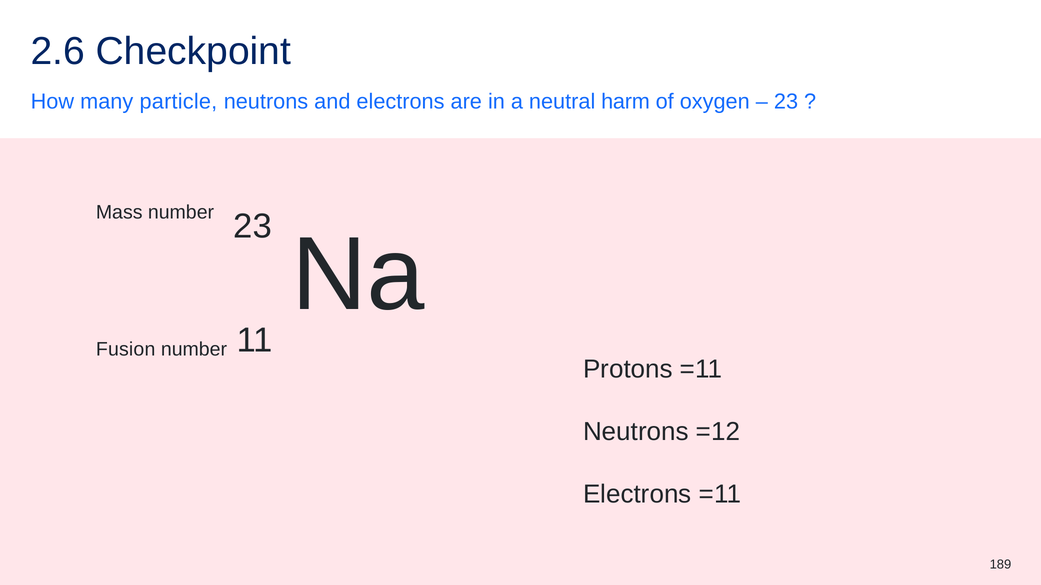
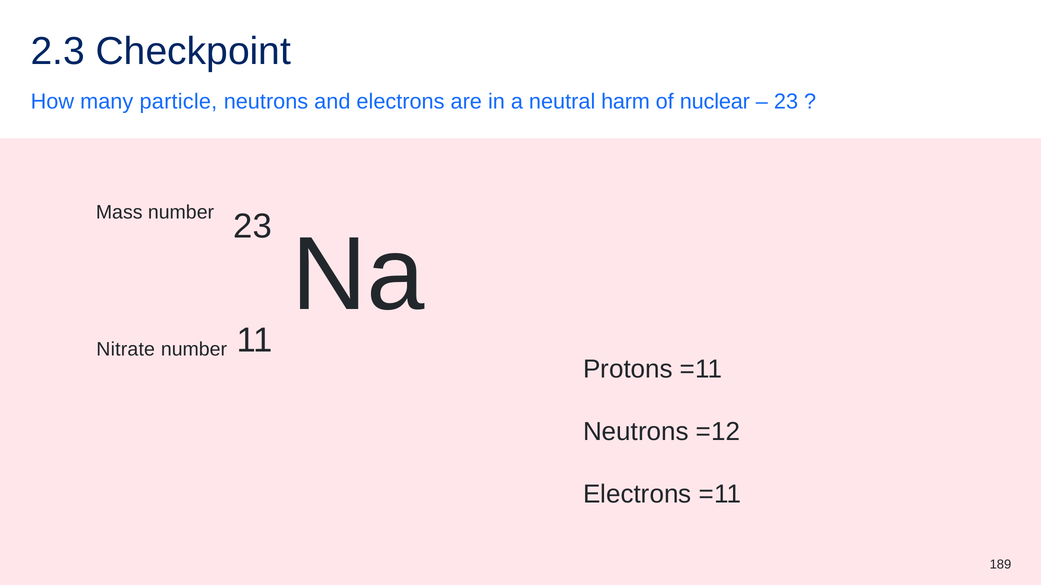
2.6: 2.6 -> 2.3
oxygen: oxygen -> nuclear
Fusion: Fusion -> Nitrate
